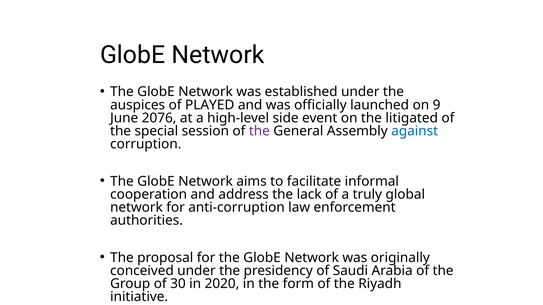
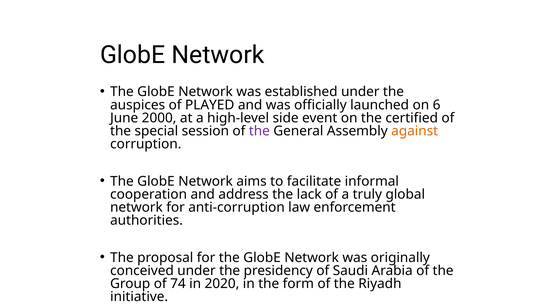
9: 9 -> 6
2076: 2076 -> 2000
litigated: litigated -> certified
against colour: blue -> orange
30: 30 -> 74
